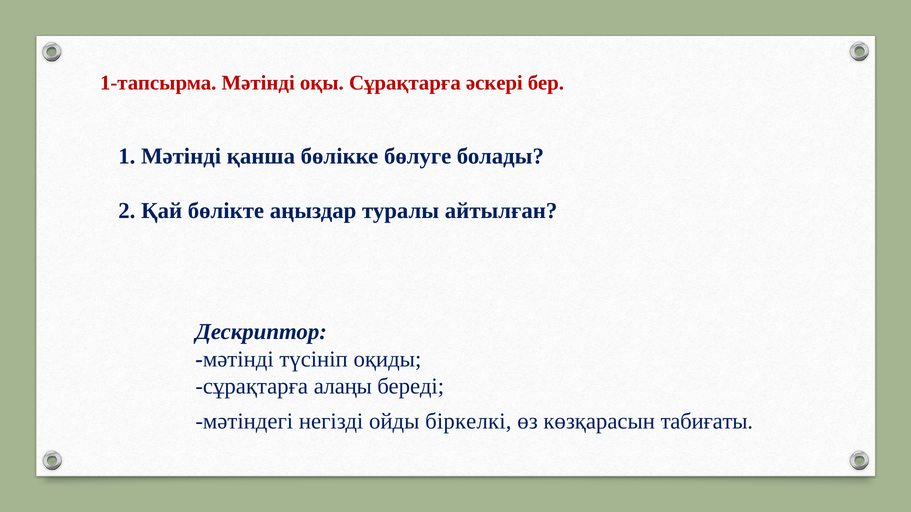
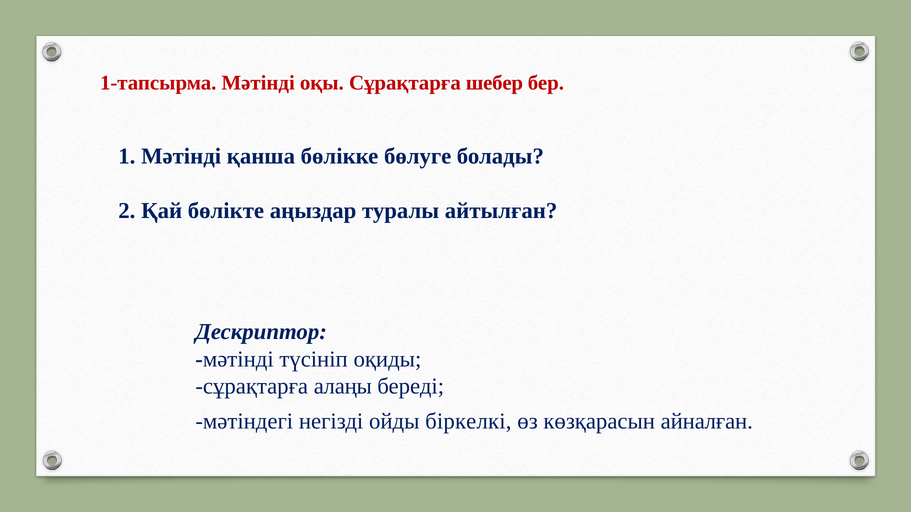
әскері: әскері -> шебер
табиғаты: табиғаты -> айналған
